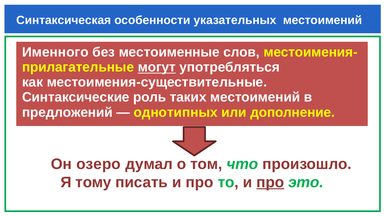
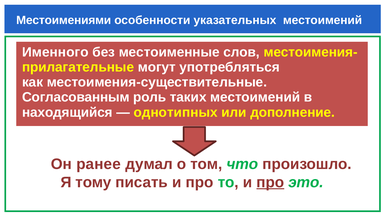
Синтаксическая: Синтаксическая -> Местоимениями
могут underline: present -> none
Синтаксические: Синтаксические -> Согласованным
предложений: предложений -> находящийся
озеро: озеро -> ранее
